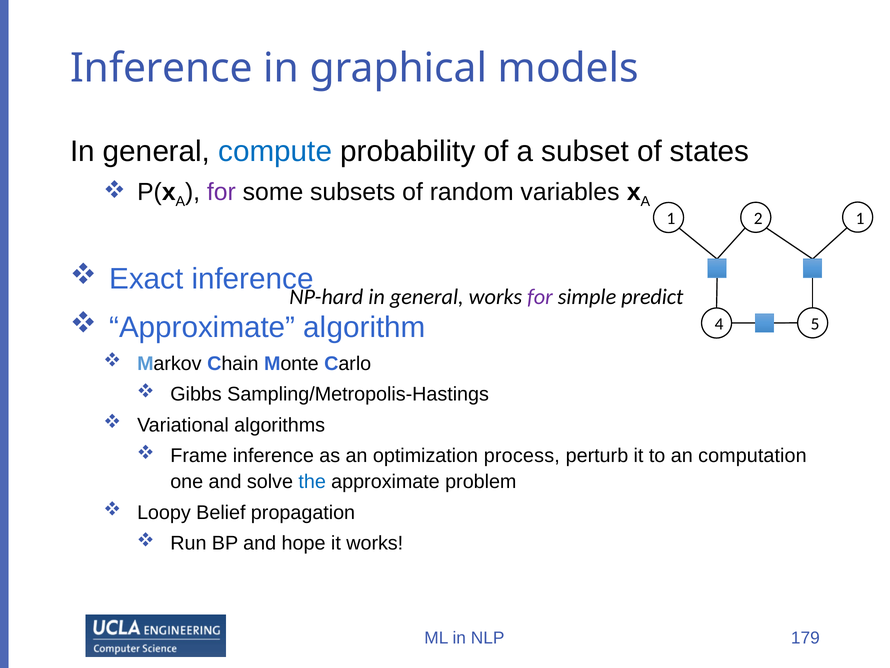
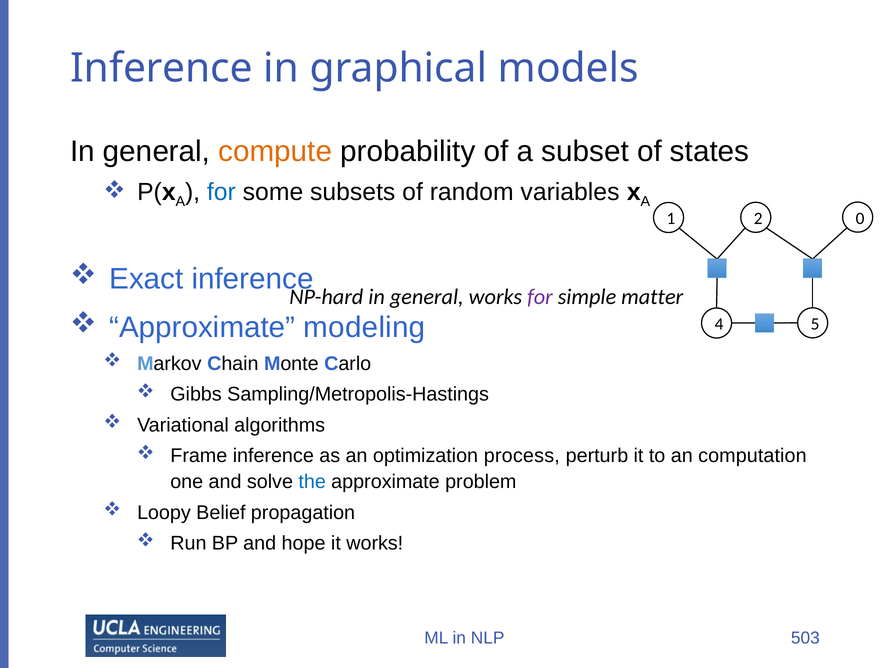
compute colour: blue -> orange
for at (221, 192) colour: purple -> blue
2 1: 1 -> 0
predict: predict -> matter
algorithm: algorithm -> modeling
179: 179 -> 503
